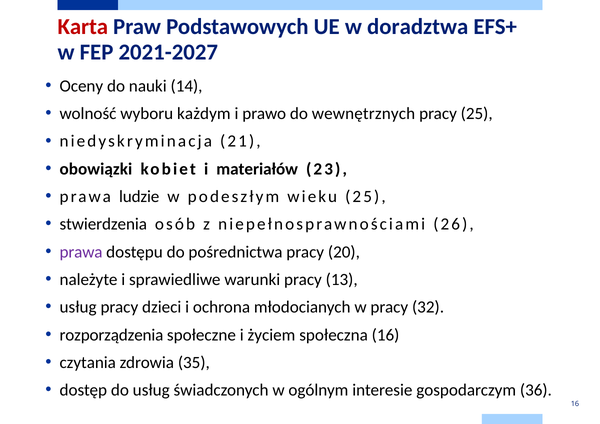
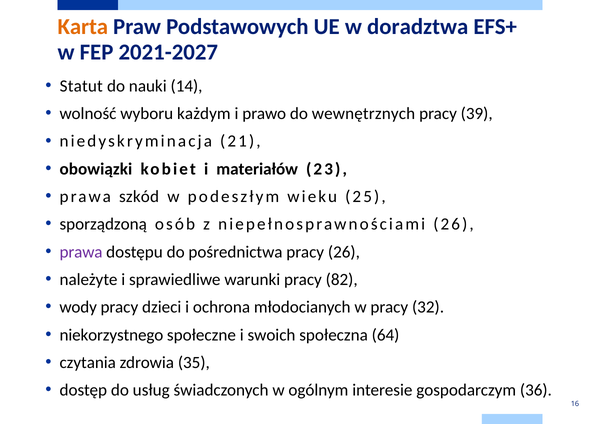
Karta colour: red -> orange
Oceny: Oceny -> Statut
pracy 25: 25 -> 39
ludzie: ludzie -> szkód
stwierdzenia: stwierdzenia -> sporządzoną
pracy 20: 20 -> 26
13: 13 -> 82
usług at (78, 307): usług -> wody
rozporządzenia: rozporządzenia -> niekorzystnego
życiem: życiem -> swoich
społeczna 16: 16 -> 64
